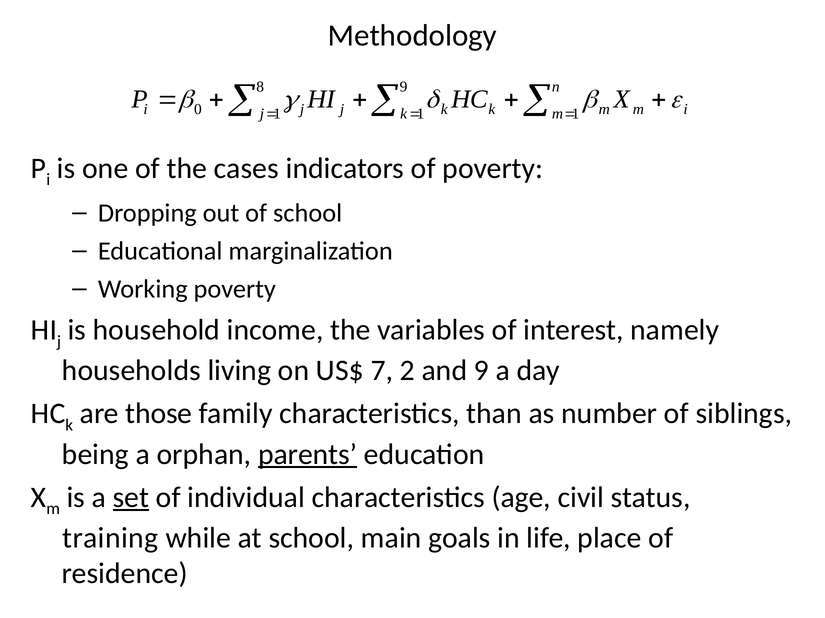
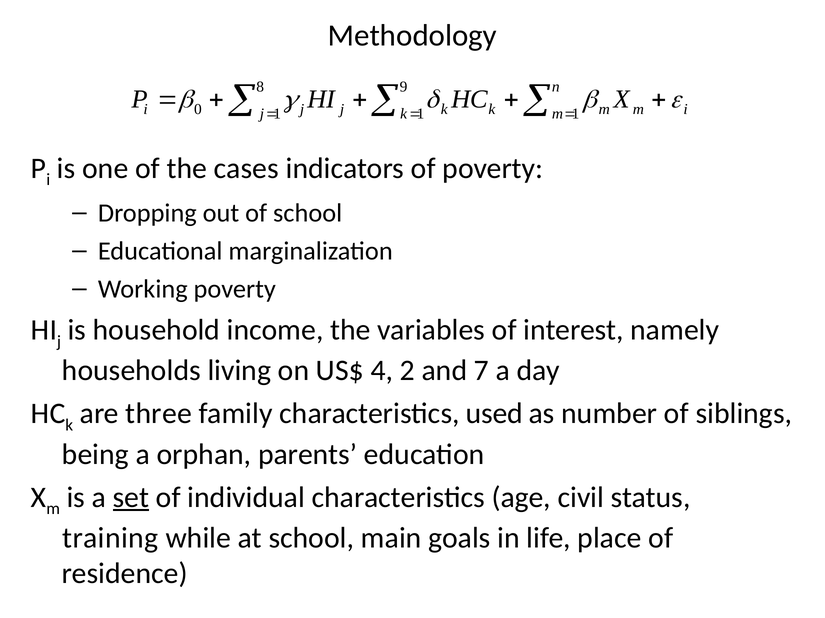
7: 7 -> 4
and 9: 9 -> 7
those: those -> three
than: than -> used
parents underline: present -> none
